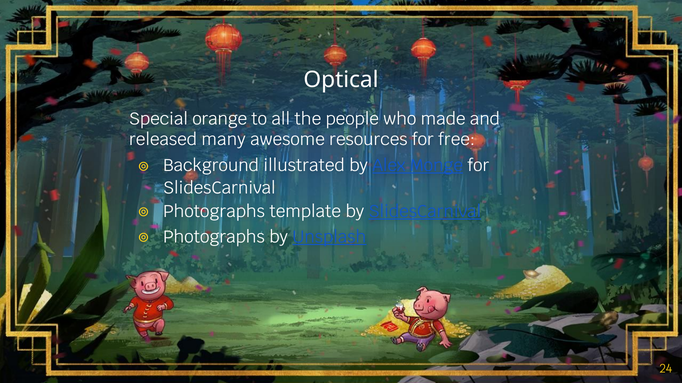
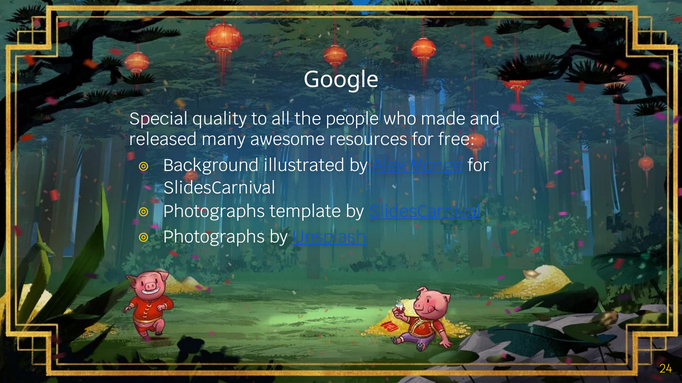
Optical: Optical -> Google
orange: orange -> quality
